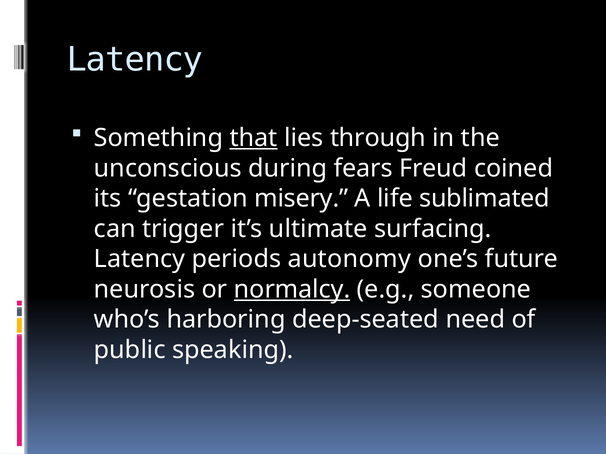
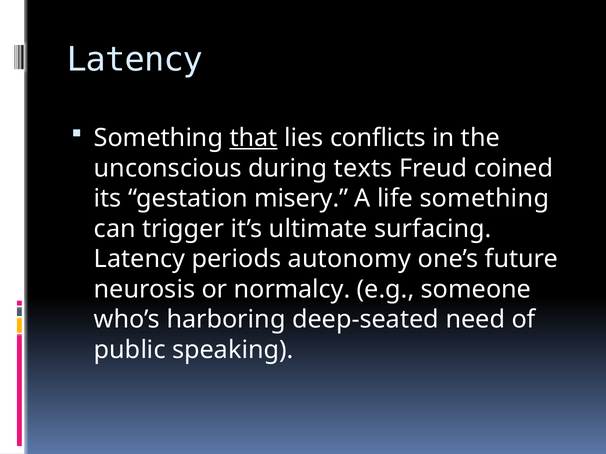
through: through -> conflicts
fears: fears -> texts
life sublimated: sublimated -> something
normalcy underline: present -> none
